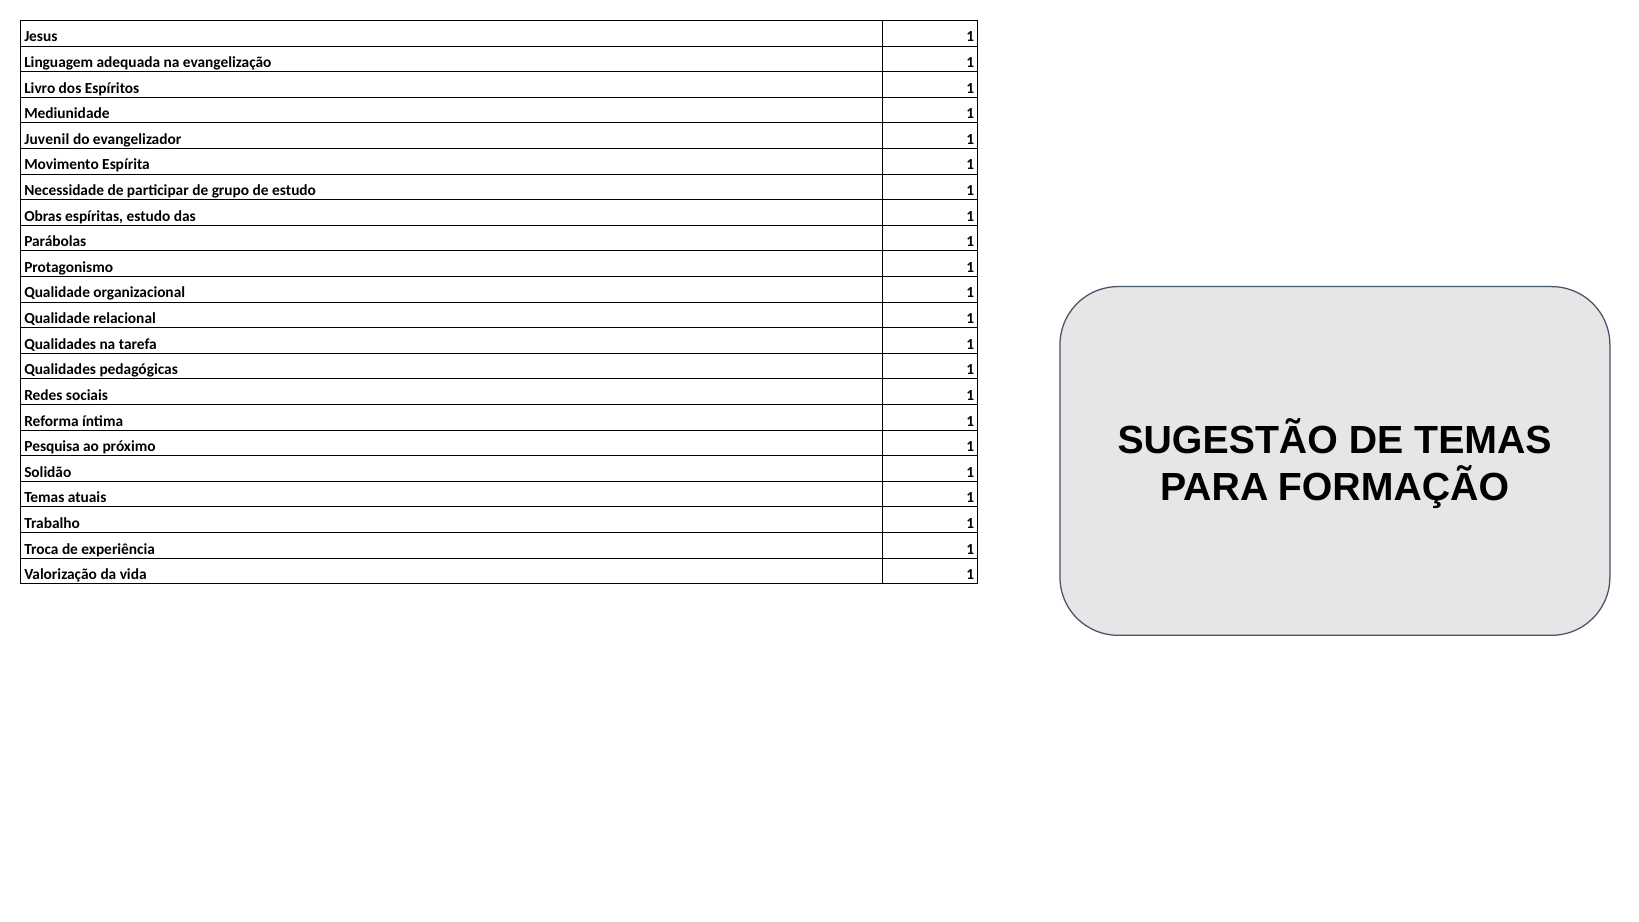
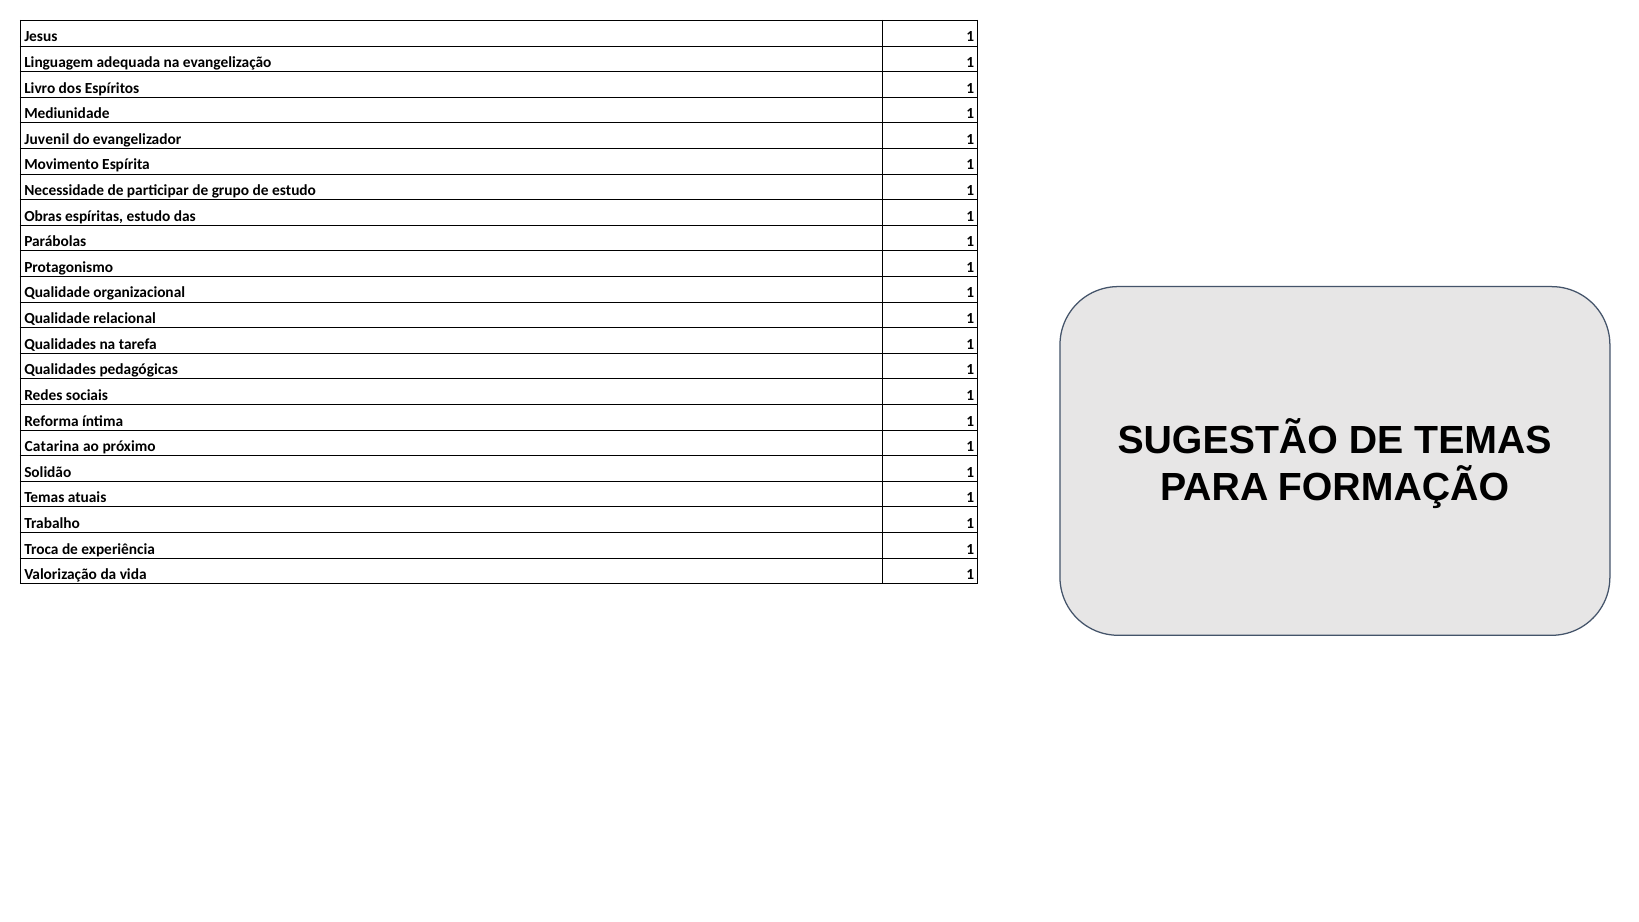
Pesquisa: Pesquisa -> Catarina
